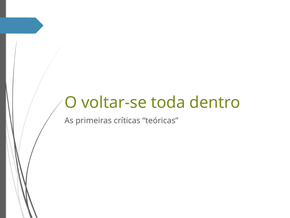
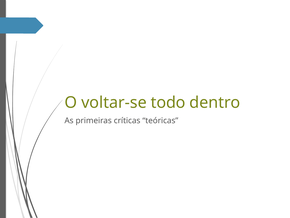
toda: toda -> todo
